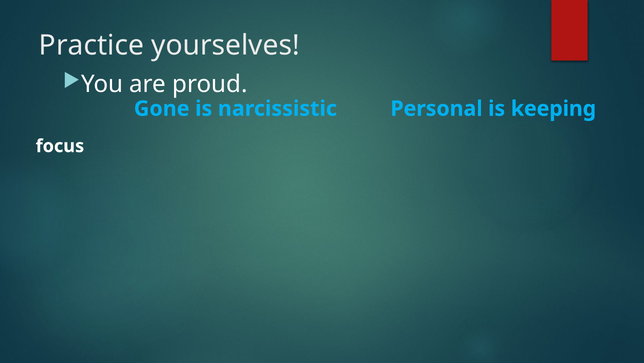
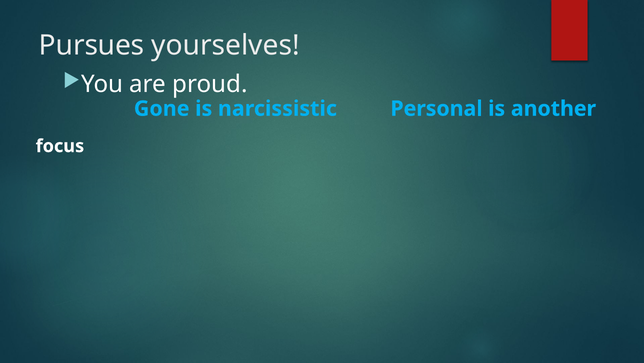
Practice: Practice -> Pursues
keeping: keeping -> another
